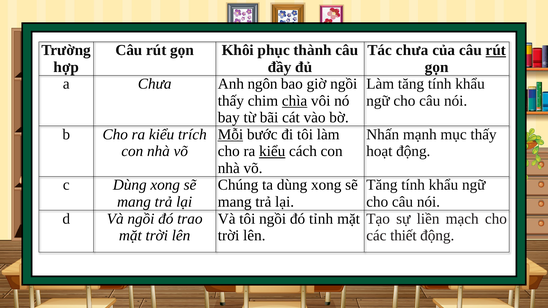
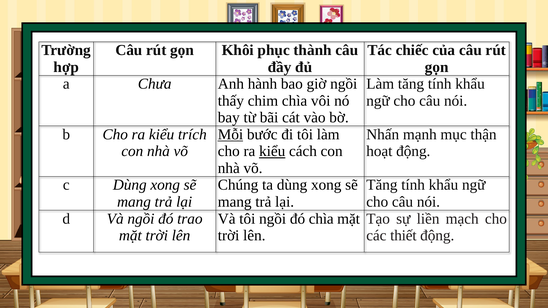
Tác chưa: chưa -> chiếc
rút at (496, 50) underline: present -> none
ngôn: ngôn -> hành
chìa at (295, 101) underline: present -> none
mục thấy: thấy -> thận
đó tỉnh: tỉnh -> chìa
